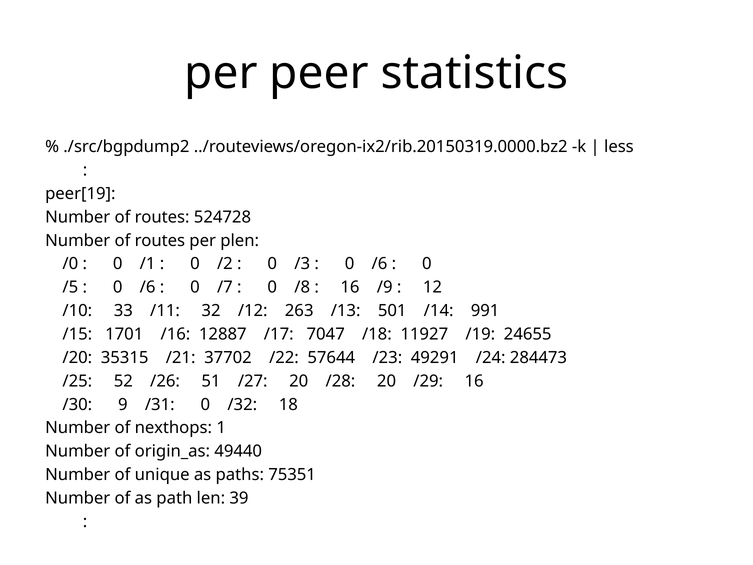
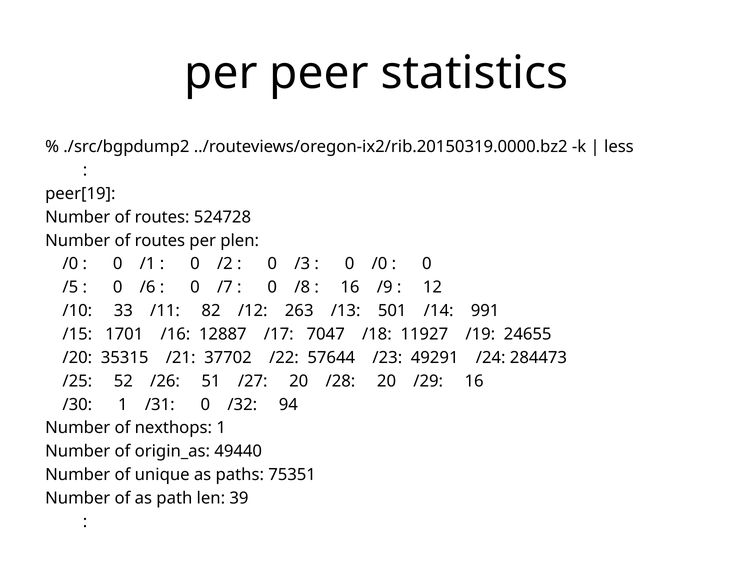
/6 at (379, 264): /6 -> /0
32: 32 -> 82
/30 9: 9 -> 1
18: 18 -> 94
